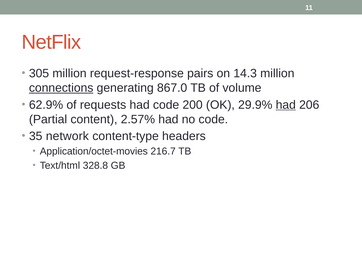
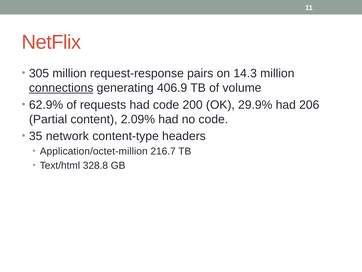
867.0: 867.0 -> 406.9
had at (286, 105) underline: present -> none
2.57%: 2.57% -> 2.09%
Application/octet-movies: Application/octet-movies -> Application/octet-million
